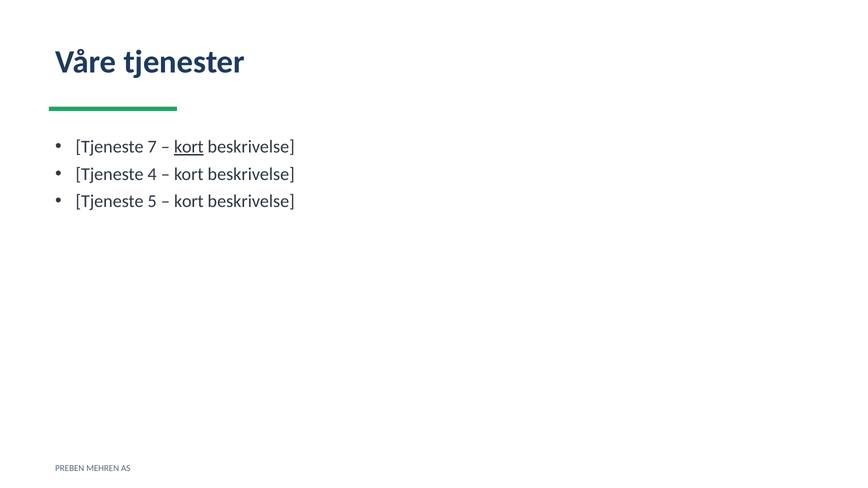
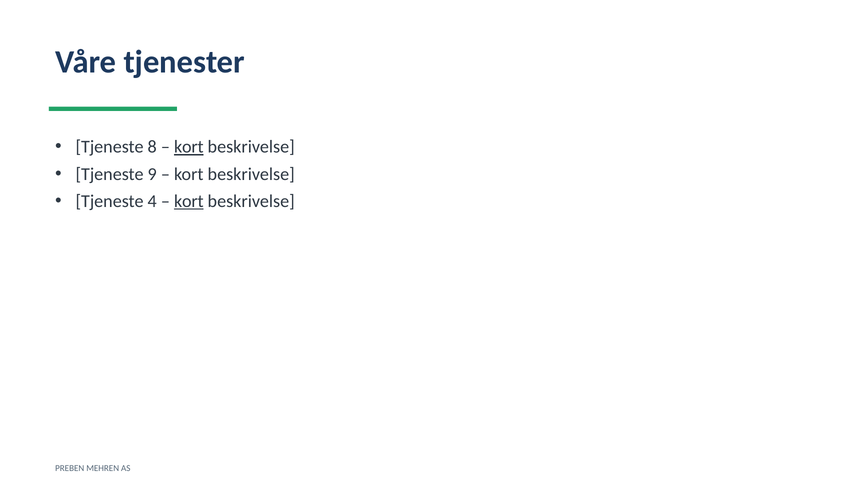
7: 7 -> 8
4: 4 -> 9
5: 5 -> 4
kort at (189, 201) underline: none -> present
